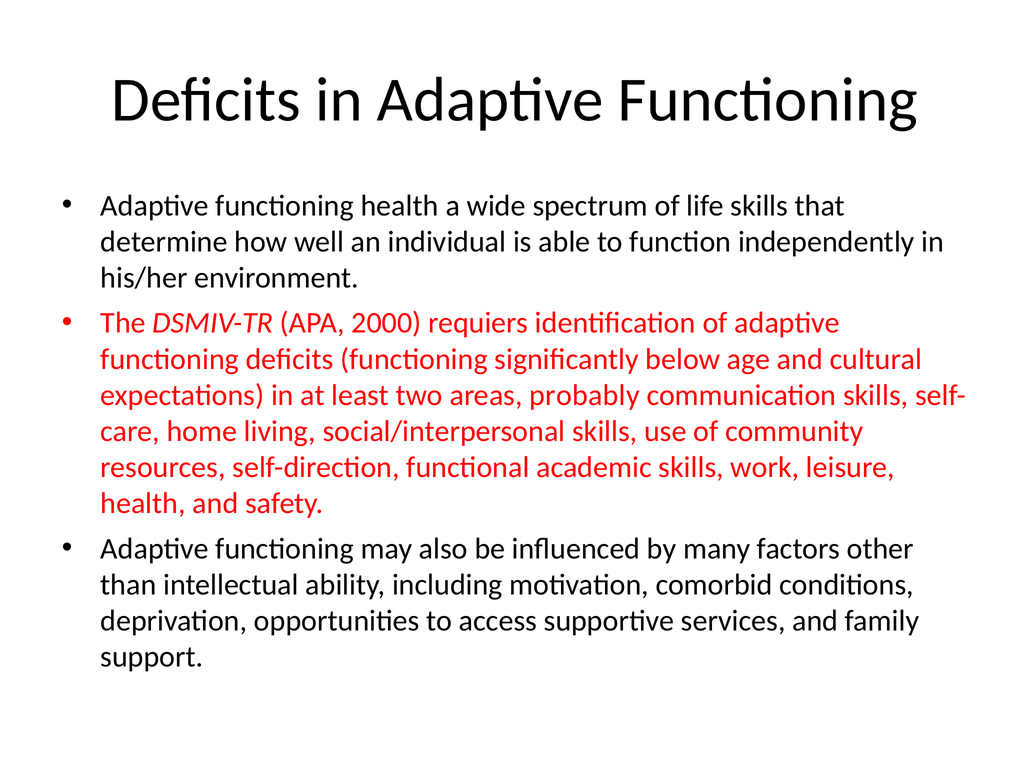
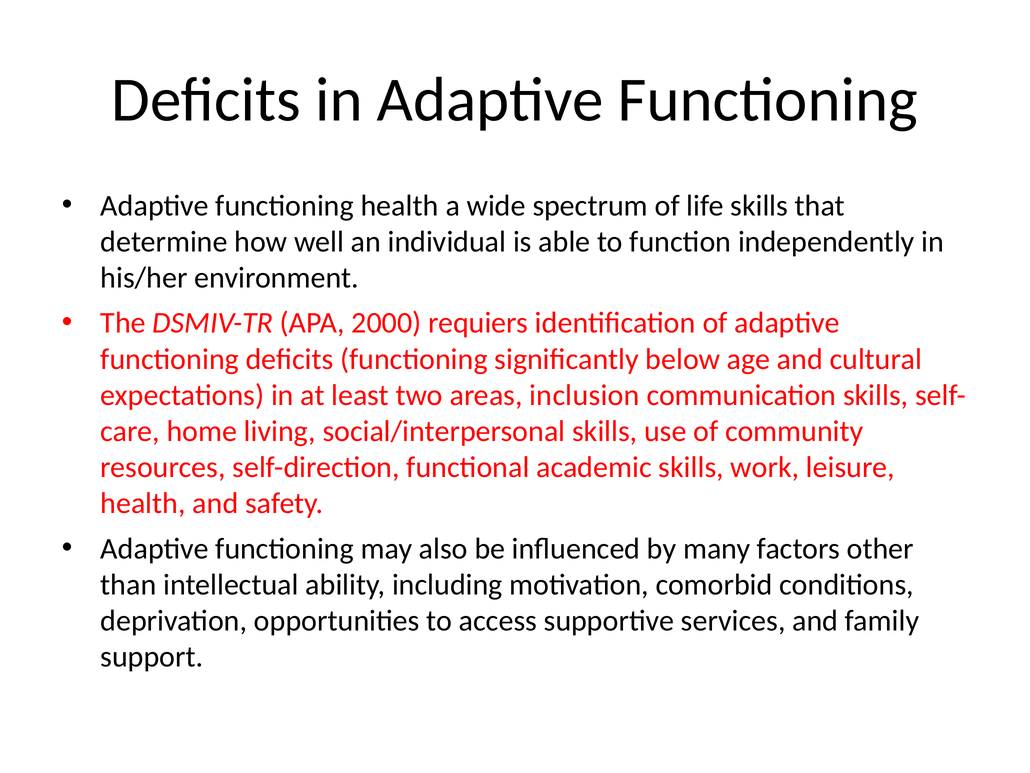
probably: probably -> inclusion
